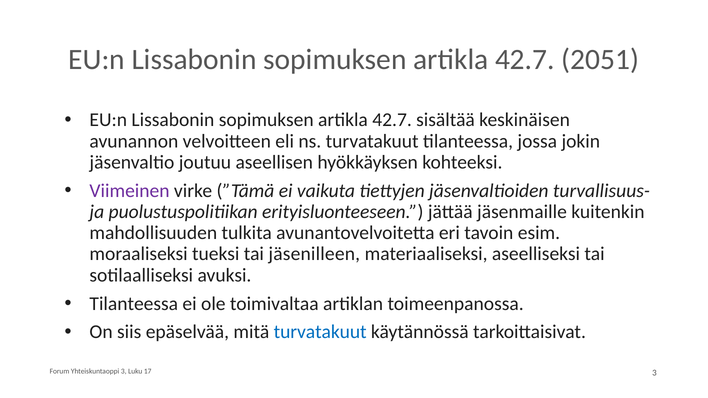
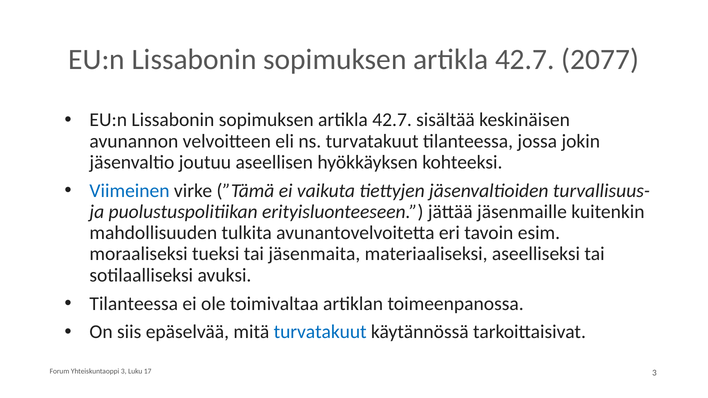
2051: 2051 -> 2077
Viimeinen colour: purple -> blue
jäsenilleen: jäsenilleen -> jäsenmaita
